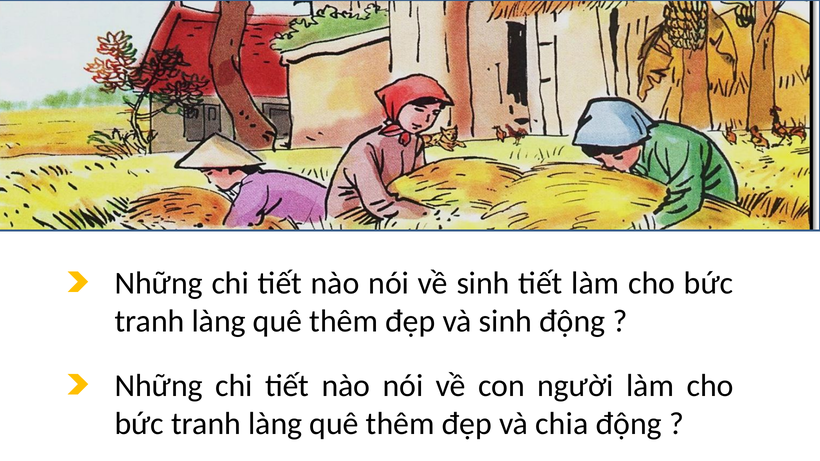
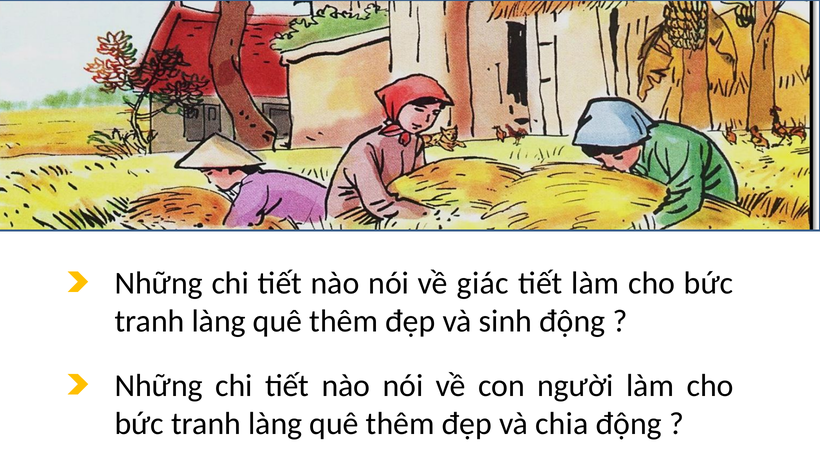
về sinh: sinh -> giác
